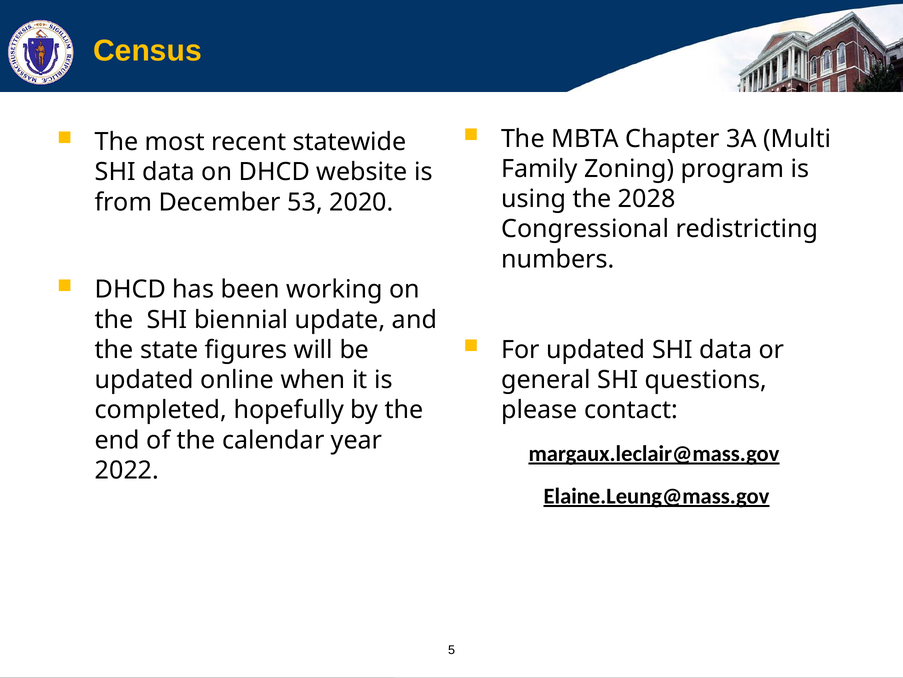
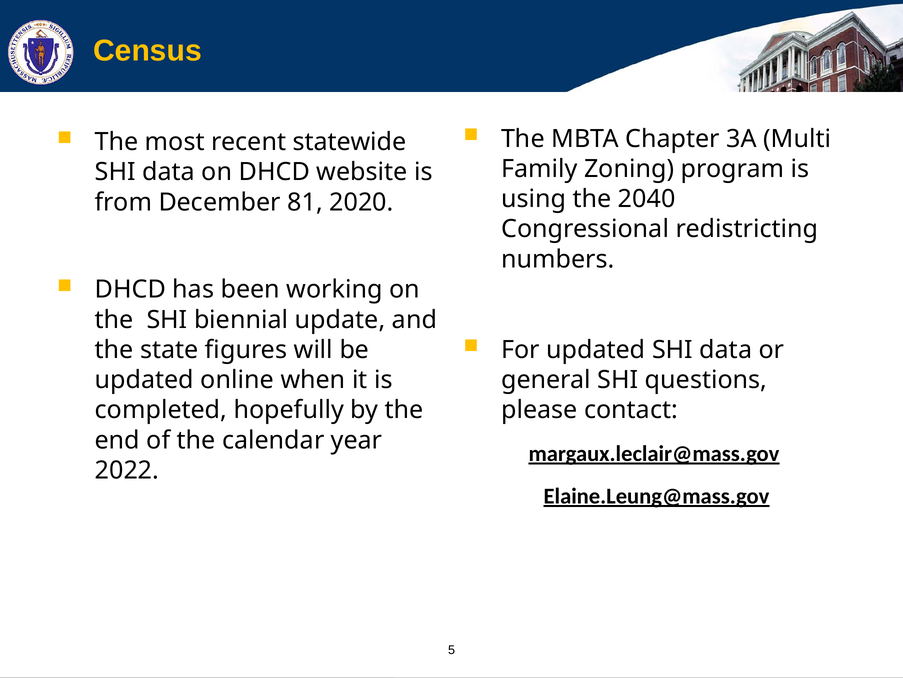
2028: 2028 -> 2040
53: 53 -> 81
